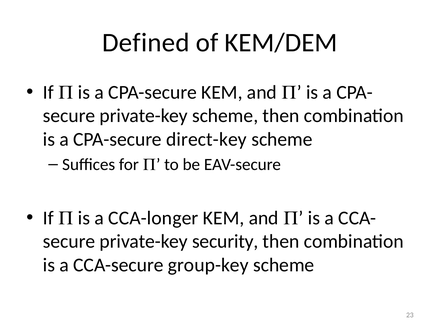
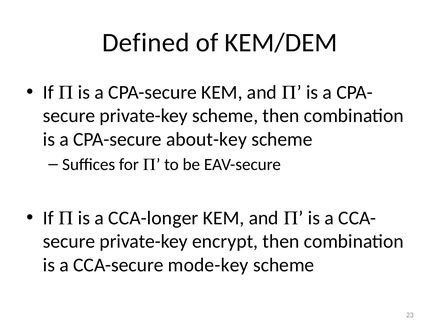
direct-key: direct-key -> about-key
security: security -> encrypt
group-key: group-key -> mode-key
